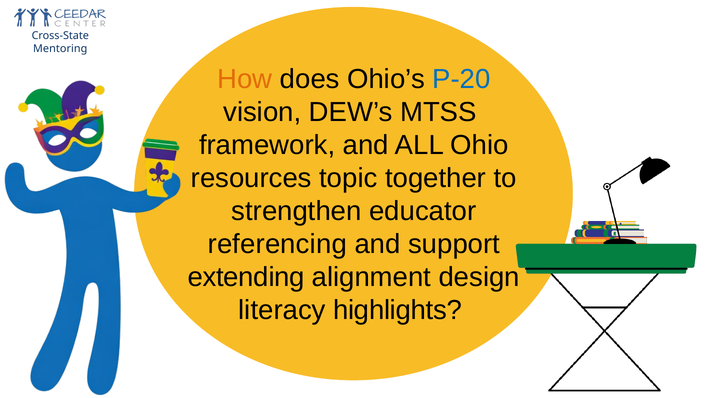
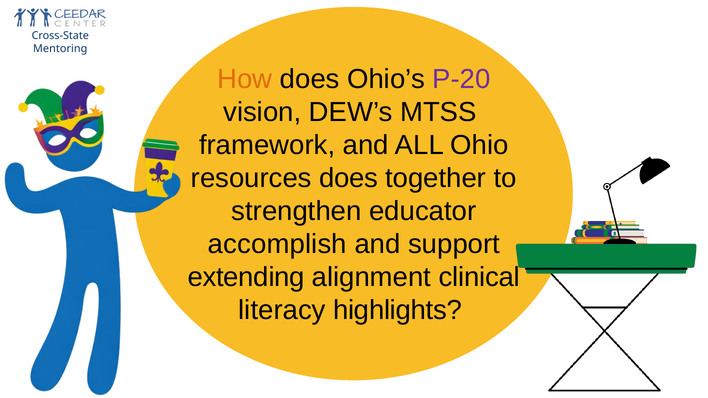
P-20 colour: blue -> purple
resources topic: topic -> does
referencing: referencing -> accomplish
design: design -> clinical
